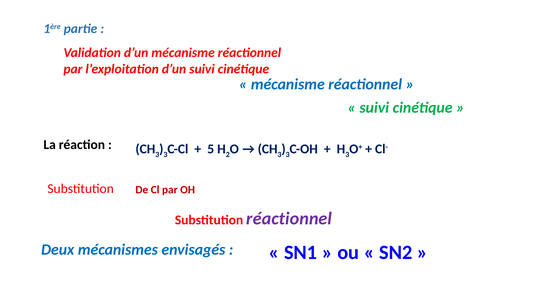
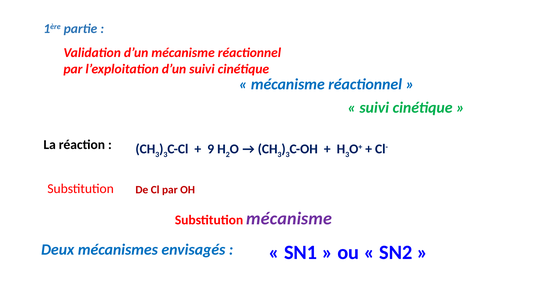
5: 5 -> 9
Substitution réactionnel: réactionnel -> mécanisme
